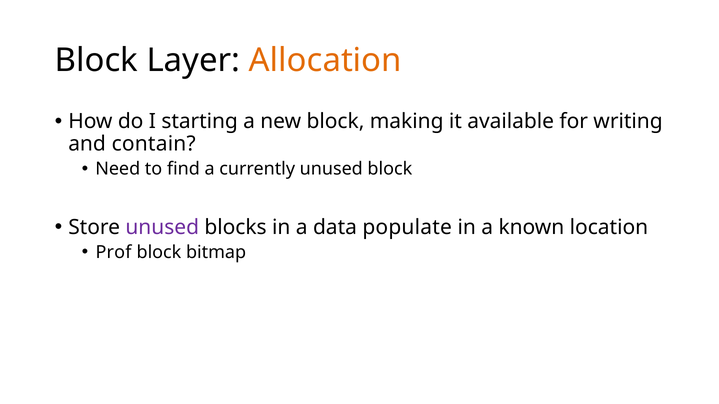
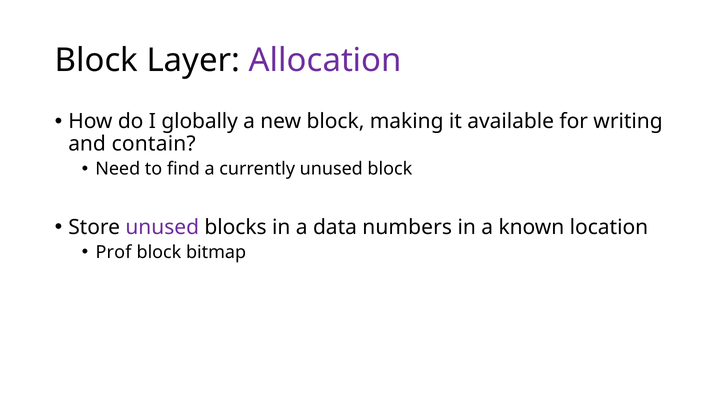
Allocation colour: orange -> purple
starting: starting -> globally
populate: populate -> numbers
